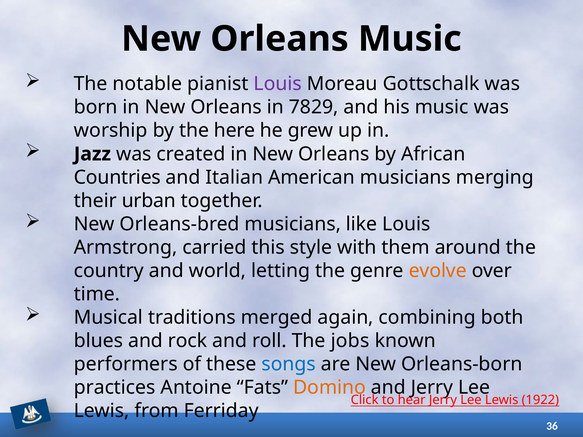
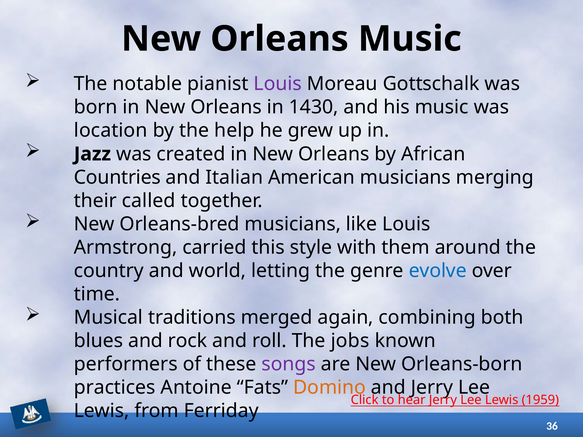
7829: 7829 -> 1430
worship: worship -> location
here: here -> help
urban: urban -> called
evolve colour: orange -> blue
songs colour: blue -> purple
1922: 1922 -> 1959
